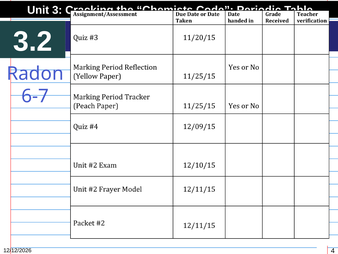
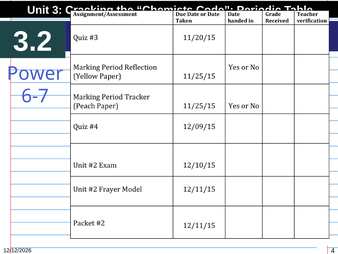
Radon: Radon -> Power
